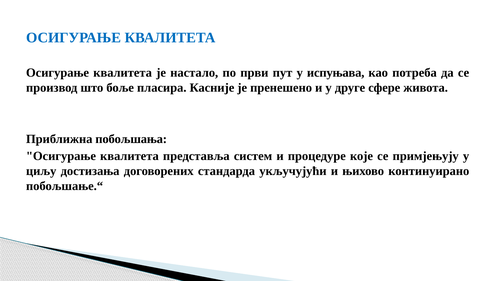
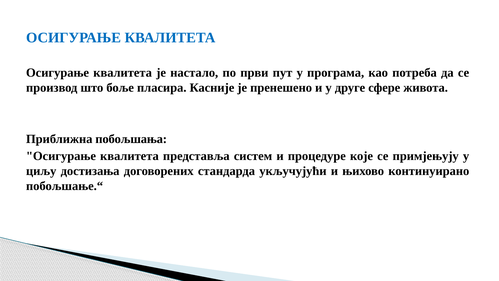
испуњава: испуњава -> програма
